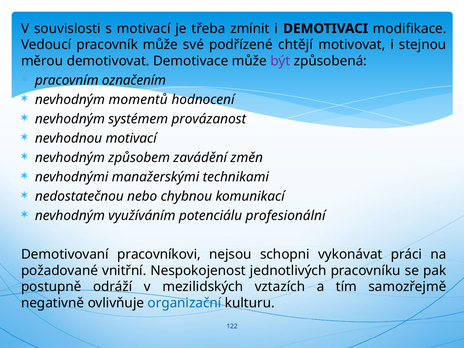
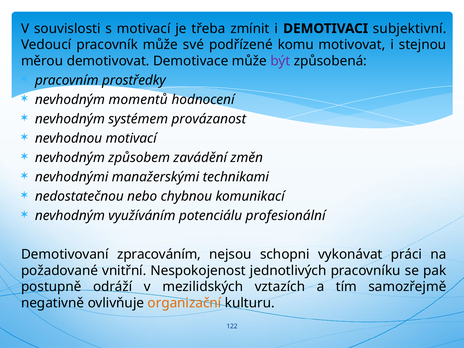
modifikace: modifikace -> subjektivní
chtějí: chtějí -> komu
označením: označením -> prostředky
pracovníkovi: pracovníkovi -> zpracováním
organizační colour: blue -> orange
